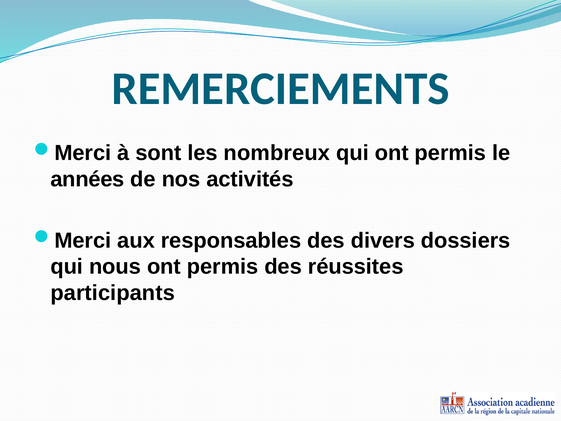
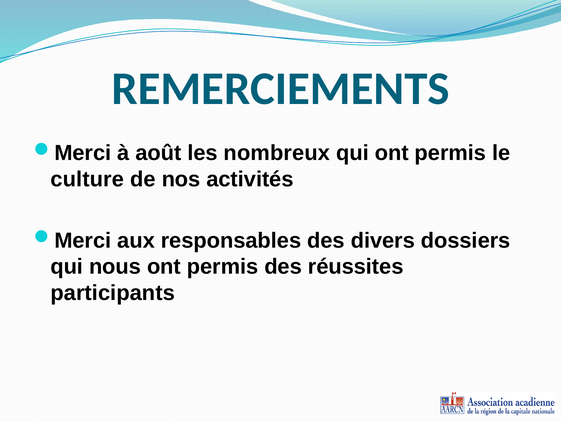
sont: sont -> août
années: années -> culture
